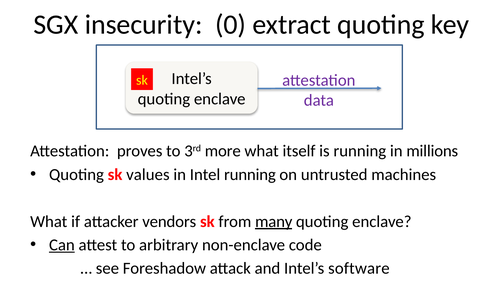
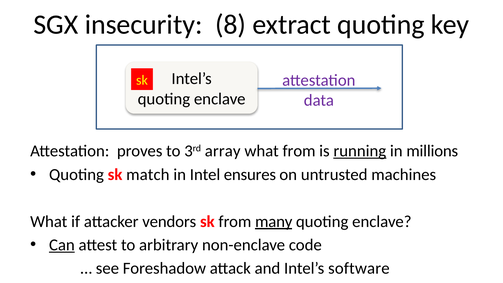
0: 0 -> 8
more: more -> array
what itself: itself -> from
running at (360, 151) underline: none -> present
values: values -> match
Intel running: running -> ensures
